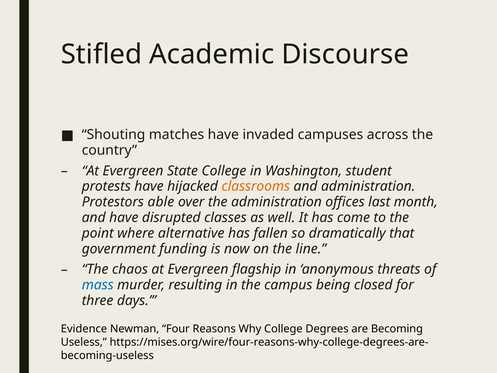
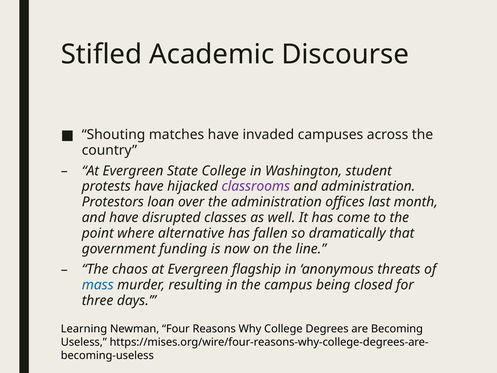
classrooms colour: orange -> purple
able: able -> loan
Evidence: Evidence -> Learning
